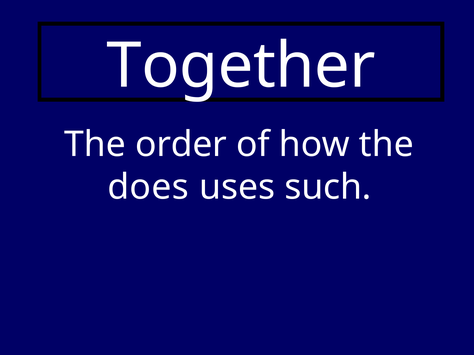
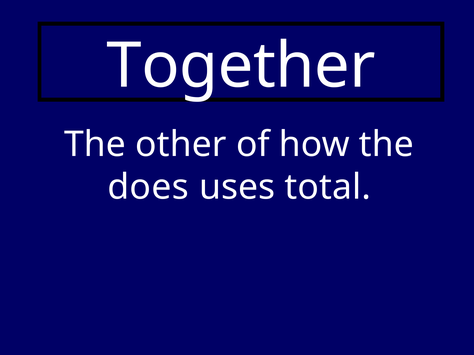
order: order -> other
such: such -> total
